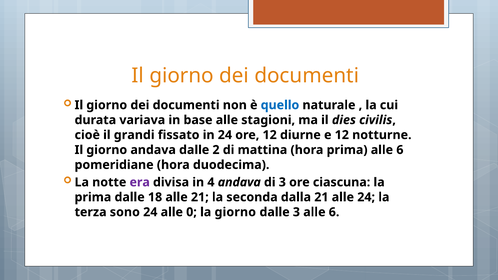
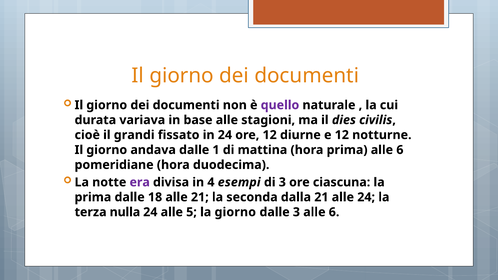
quello colour: blue -> purple
2: 2 -> 1
4 andava: andava -> esempi
sono: sono -> nulla
0: 0 -> 5
